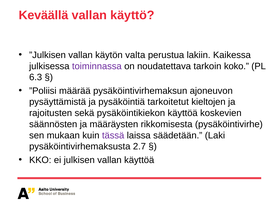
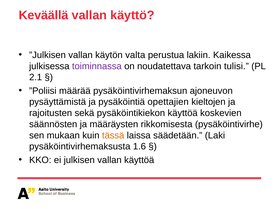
koko: koko -> tulisi
6.3: 6.3 -> 2.1
tarkoitetut: tarkoitetut -> opettajien
tässä colour: purple -> orange
2.7: 2.7 -> 1.6
